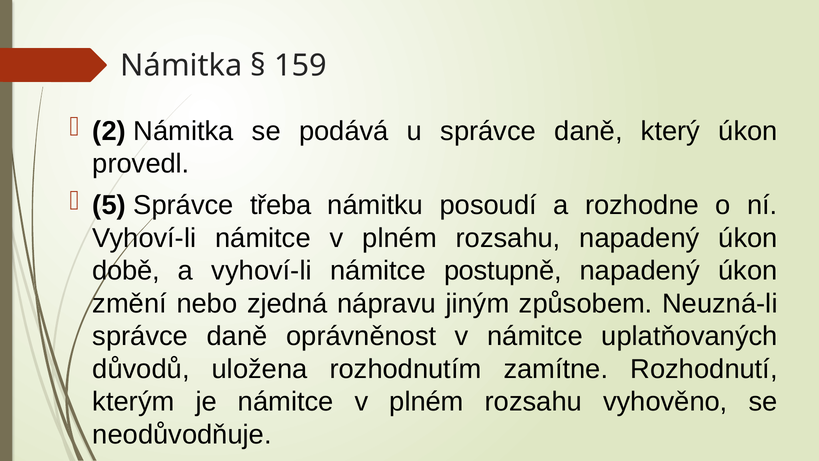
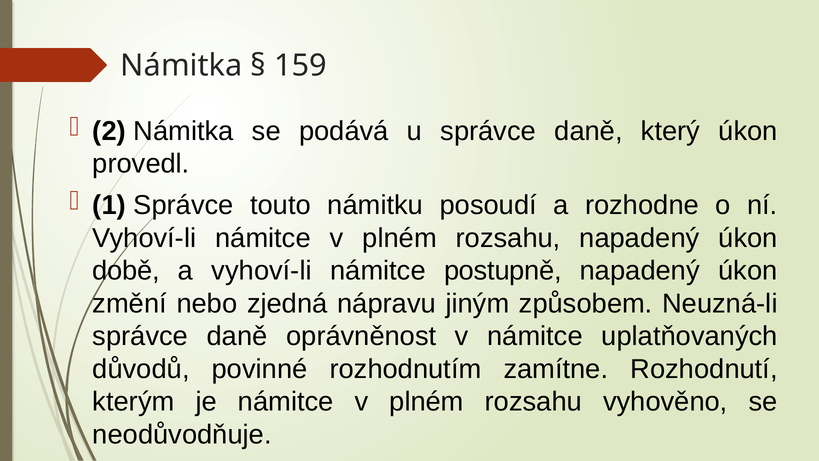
5: 5 -> 1
třeba: třeba -> touto
uložena: uložena -> povinné
